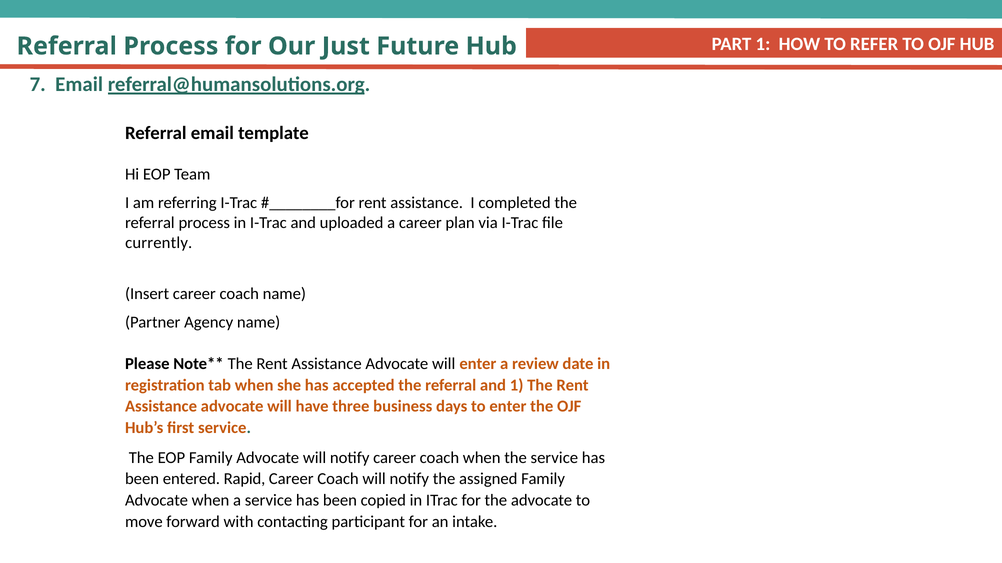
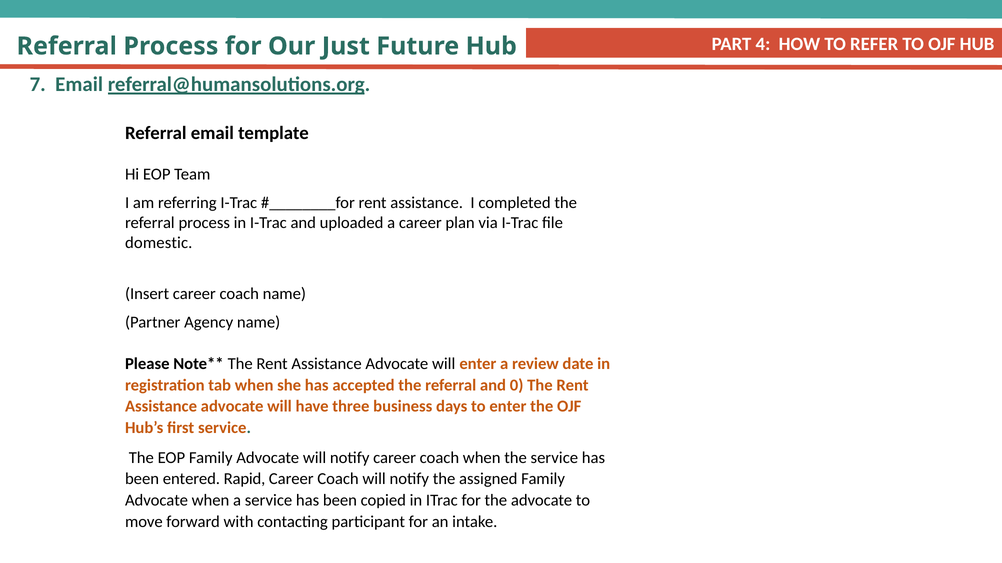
PART 1: 1 -> 4
currently: currently -> domestic
and 1: 1 -> 0
